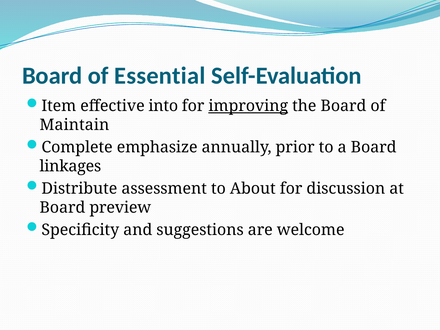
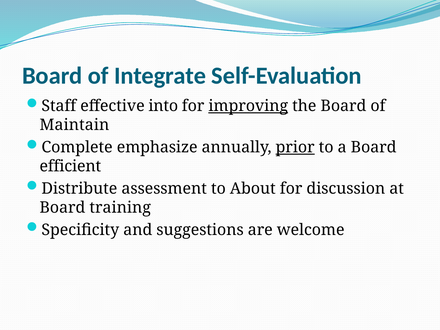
Essential: Essential -> Integrate
Item: Item -> Staff
prior underline: none -> present
linkages: linkages -> efficient
preview: preview -> training
